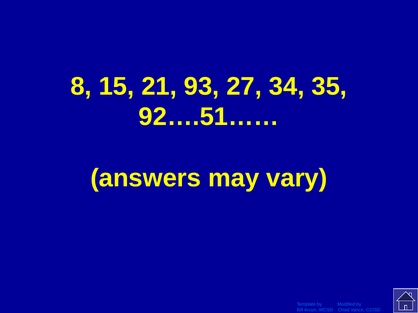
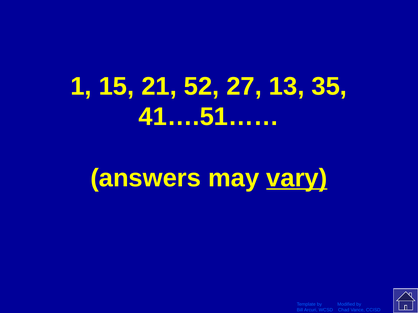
8: 8 -> 1
93: 93 -> 52
34: 34 -> 13
92….51……: 92….51…… -> 41….51……
vary underline: none -> present
